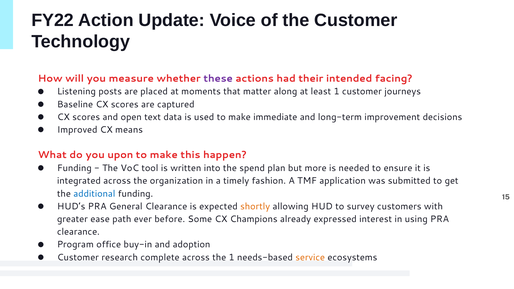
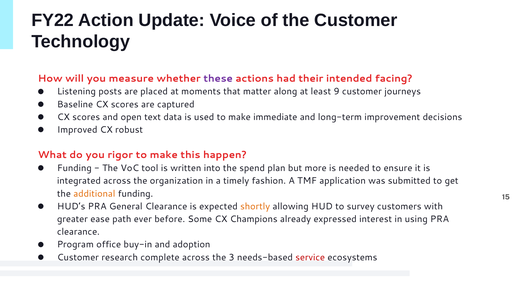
least 1: 1 -> 9
means: means -> robust
upon: upon -> rigor
additional colour: blue -> orange
the 1: 1 -> 3
service colour: orange -> red
